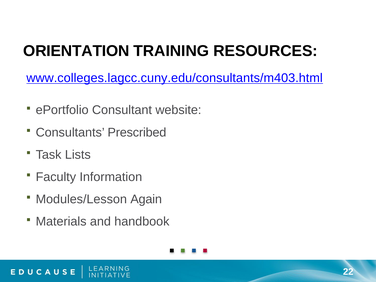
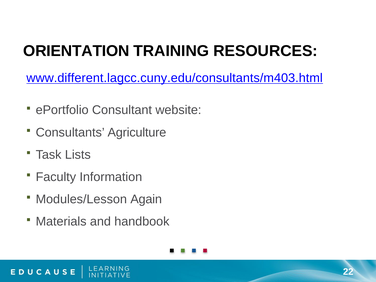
www.colleges.lagcc.cuny.edu/consultants/m403.html: www.colleges.lagcc.cuny.edu/consultants/m403.html -> www.different.lagcc.cuny.edu/consultants/m403.html
Prescribed: Prescribed -> Agriculture
